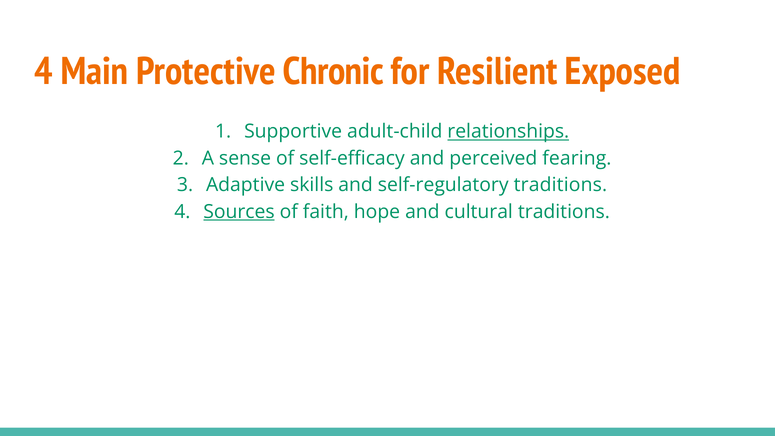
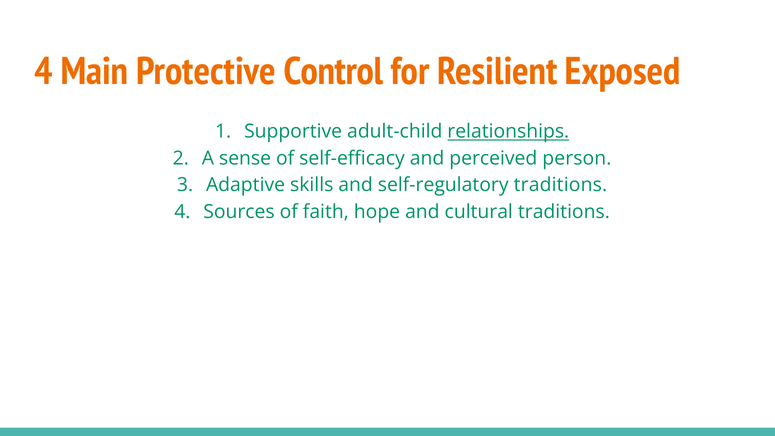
Chronic: Chronic -> Control
fearing: fearing -> person
Sources underline: present -> none
